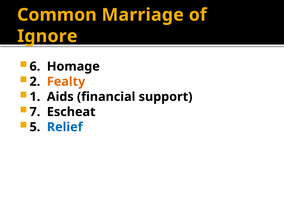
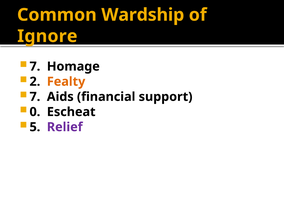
Marriage: Marriage -> Wardship
6 at (35, 66): 6 -> 7
1 at (35, 97): 1 -> 7
7: 7 -> 0
Relief colour: blue -> purple
